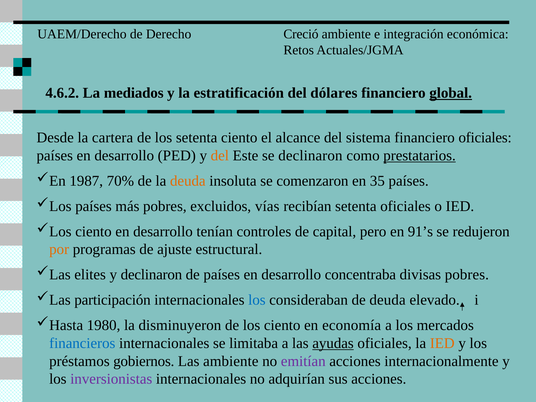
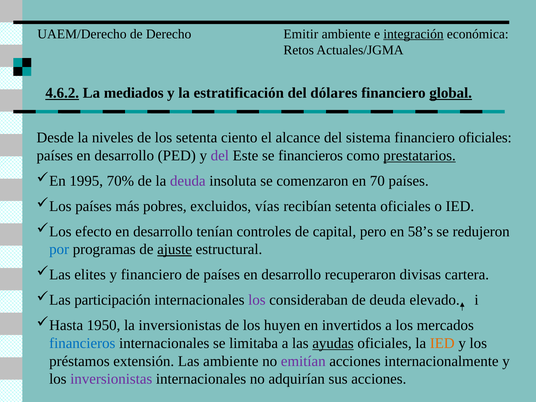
Creció: Creció -> Emitir
integración underline: none -> present
4.6.2 underline: none -> present
cartera: cartera -> niveles
del at (220, 156) colour: orange -> purple
se declinaron: declinaron -> financieros
1987: 1987 -> 1995
deuda at (188, 181) colour: orange -> purple
35: 35 -> 70
ciento at (93, 232): ciento -> efecto
91’s: 91’s -> 58’s
por colour: orange -> blue
ajuste underline: none -> present
y declinaron: declinaron -> financiero
concentraba: concentraba -> recuperaron
divisas pobres: pobres -> cartera
los at (257, 300) colour: blue -> purple
1980: 1980 -> 1950
la disminuyeron: disminuyeron -> inversionistas
los ciento: ciento -> huyen
economía: economía -> invertidos
gobiernos: gobiernos -> extensión
